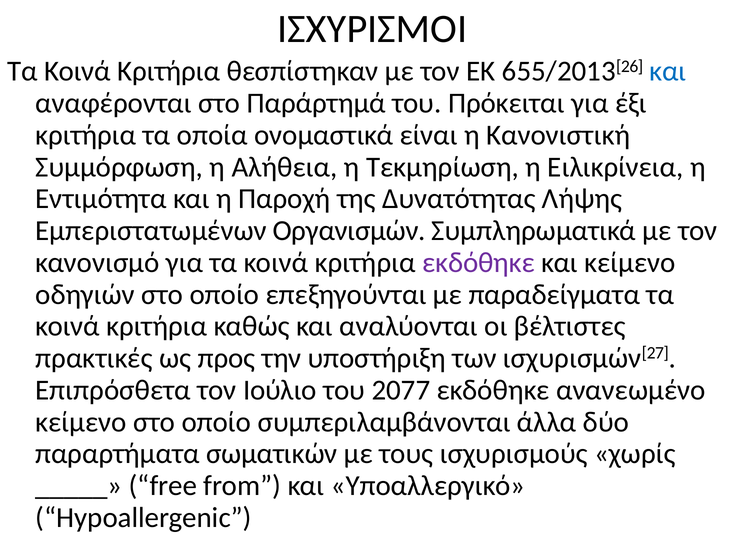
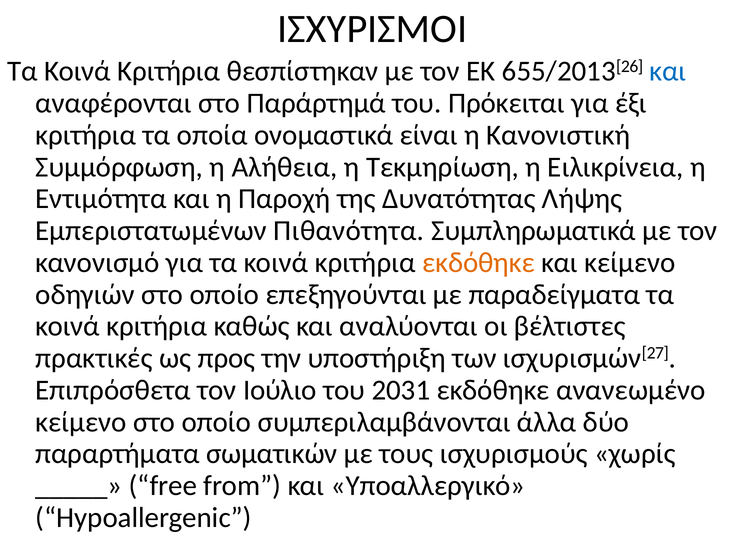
Οργανισμών: Οργανισμών -> Πιθανότητα
εκδόθηκε at (479, 263) colour: purple -> orange
2077: 2077 -> 2031
